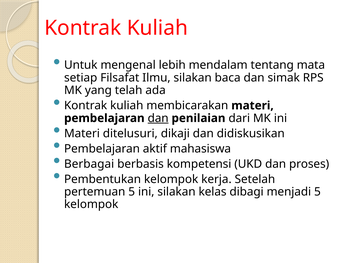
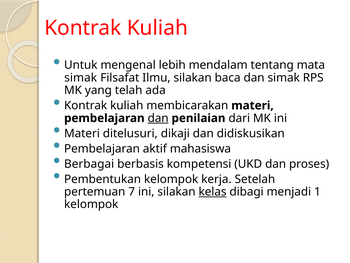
setiap at (81, 78): setiap -> simak
pertemuan 5: 5 -> 7
kelas underline: none -> present
menjadi 5: 5 -> 1
